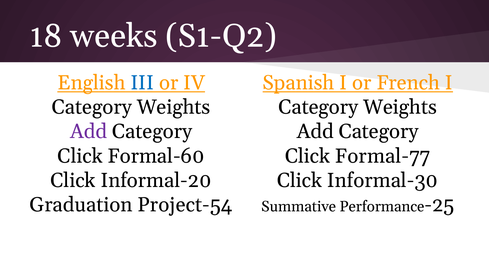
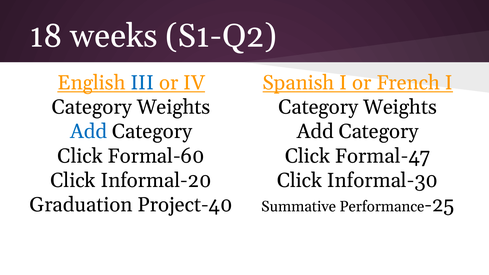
Add at (89, 132) colour: purple -> blue
Formal-77: Formal-77 -> Formal-47
Project-54: Project-54 -> Project-40
